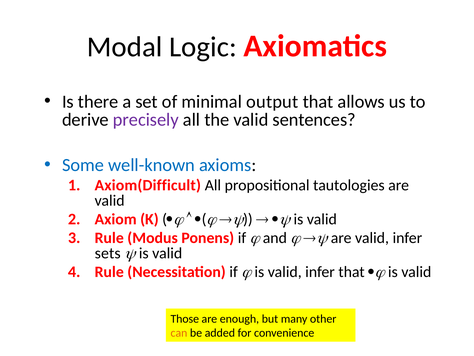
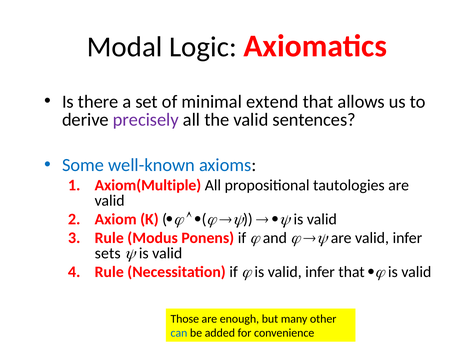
output: output -> extend
Axiom(Difficult: Axiom(Difficult -> Axiom(Multiple
can colour: orange -> blue
